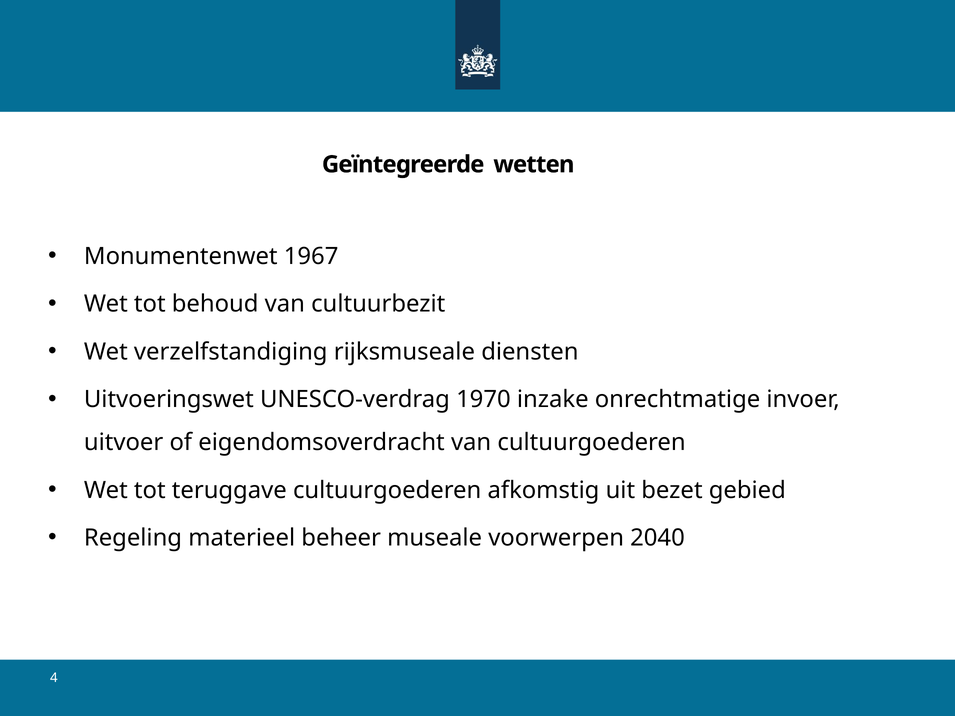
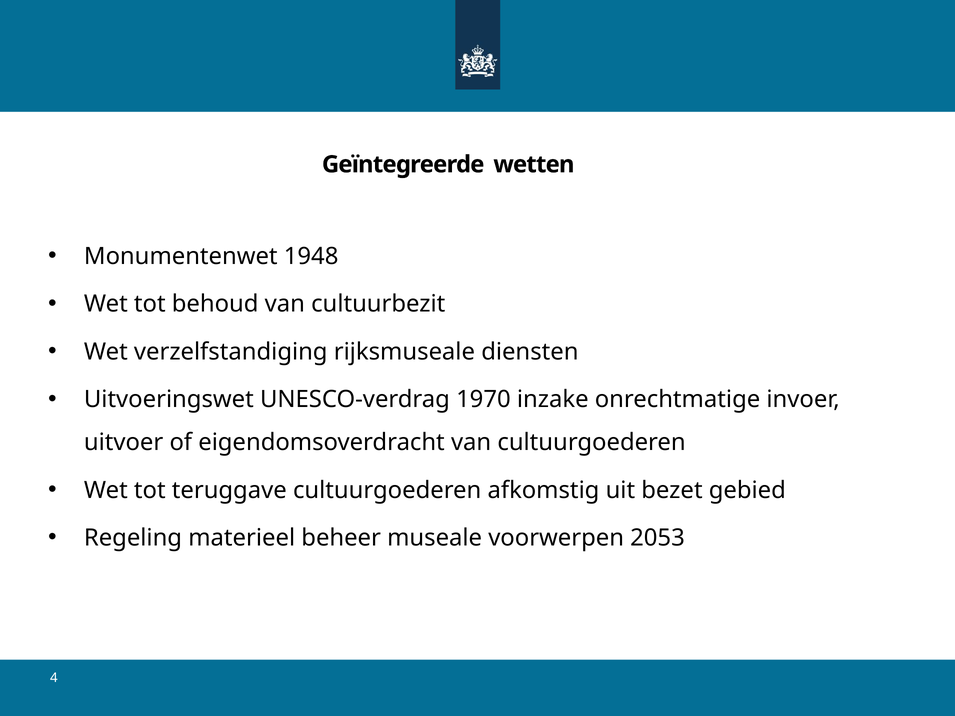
1967: 1967 -> 1948
2040: 2040 -> 2053
